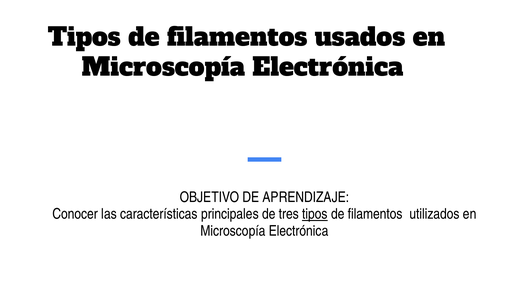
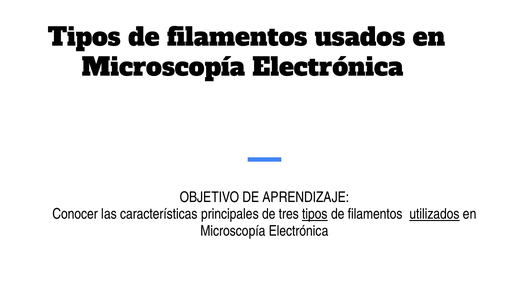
utilizados underline: none -> present
